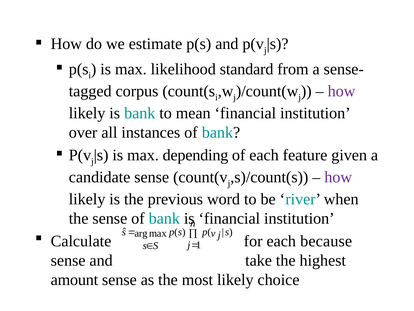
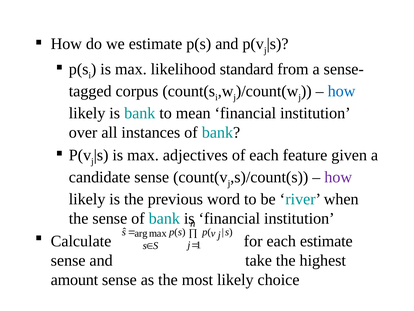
how at (342, 91) colour: purple -> blue
depending: depending -> adjectives
each because: because -> estimate
